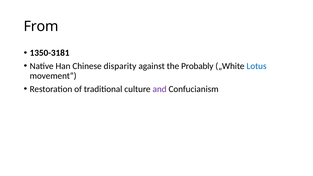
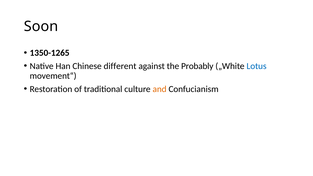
From: From -> Soon
1350-3181: 1350-3181 -> 1350-1265
disparity: disparity -> different
and colour: purple -> orange
